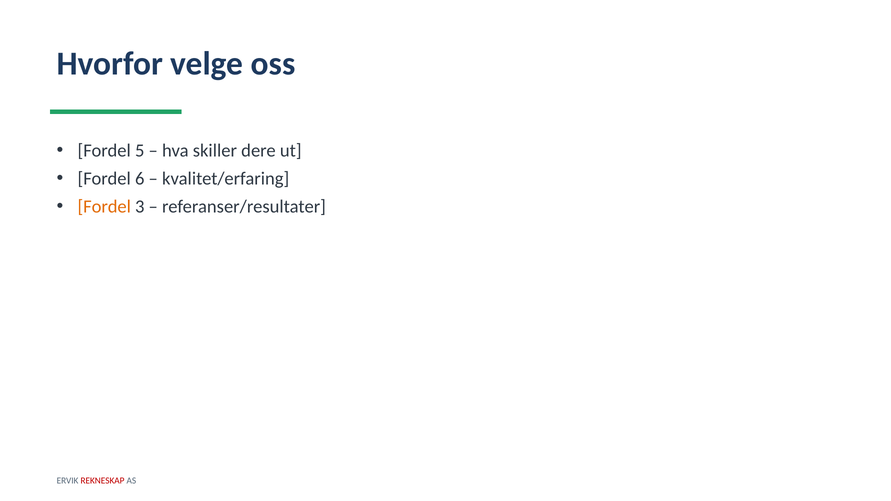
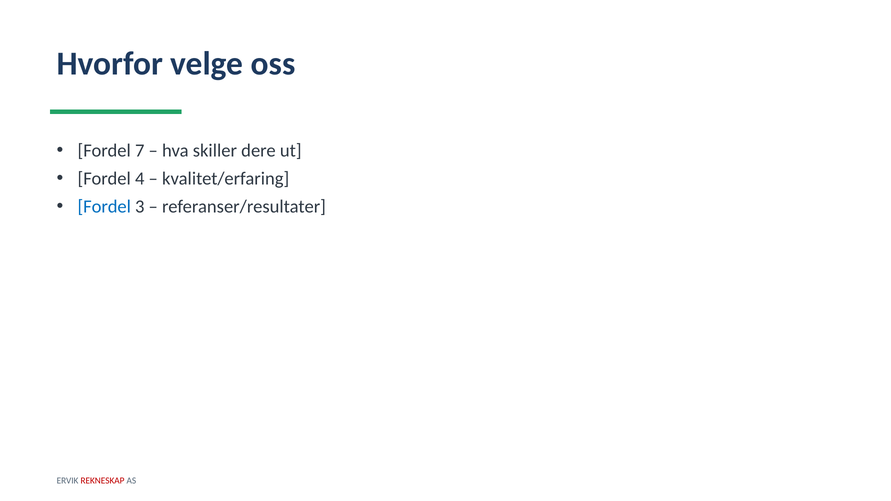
5: 5 -> 7
6: 6 -> 4
Fordel at (104, 207) colour: orange -> blue
